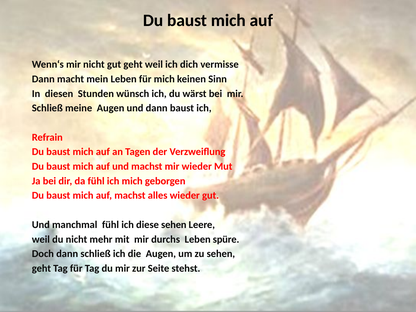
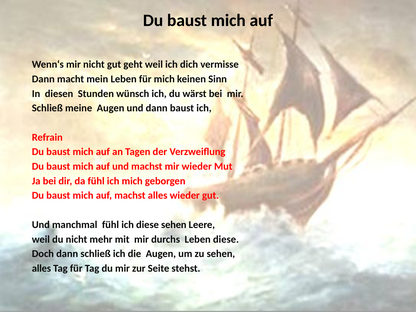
Leben spüre: spüre -> diese
geht at (41, 268): geht -> alles
